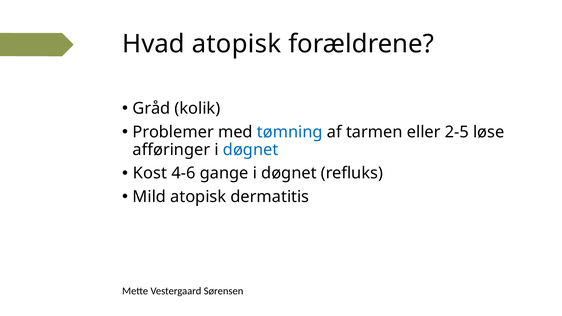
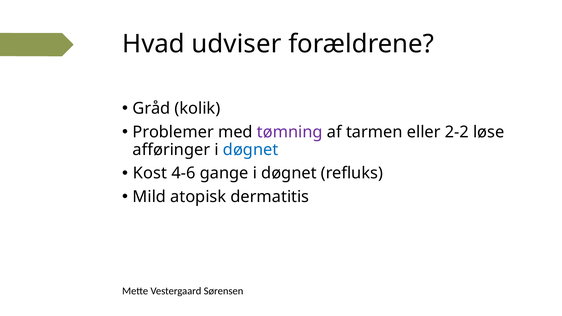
Hvad atopisk: atopisk -> udviser
tømning colour: blue -> purple
2-5: 2-5 -> 2-2
